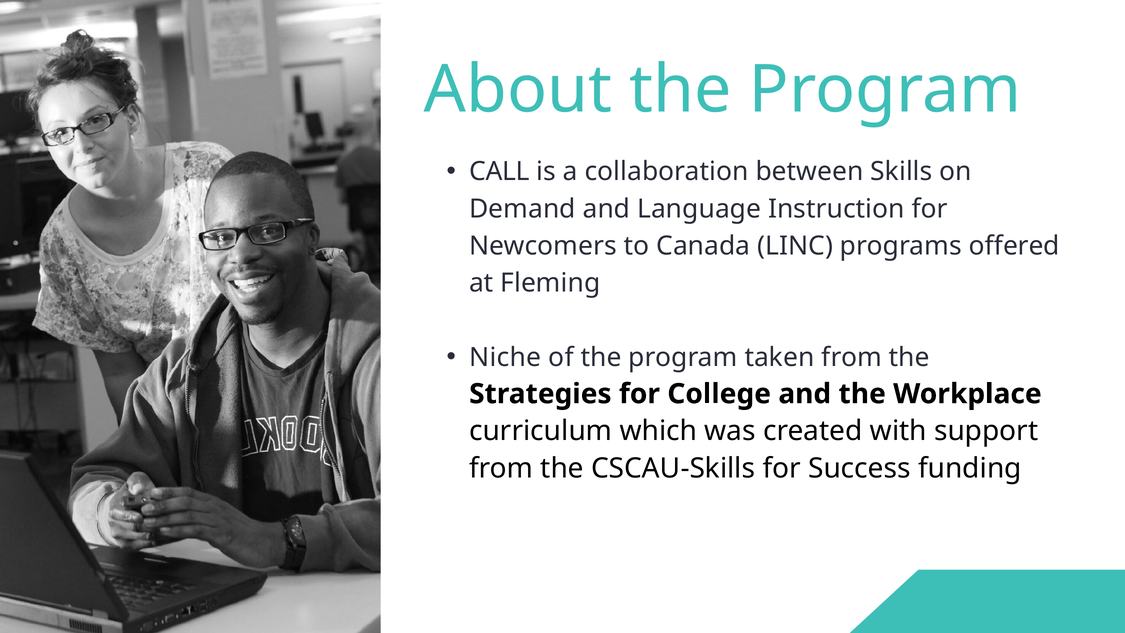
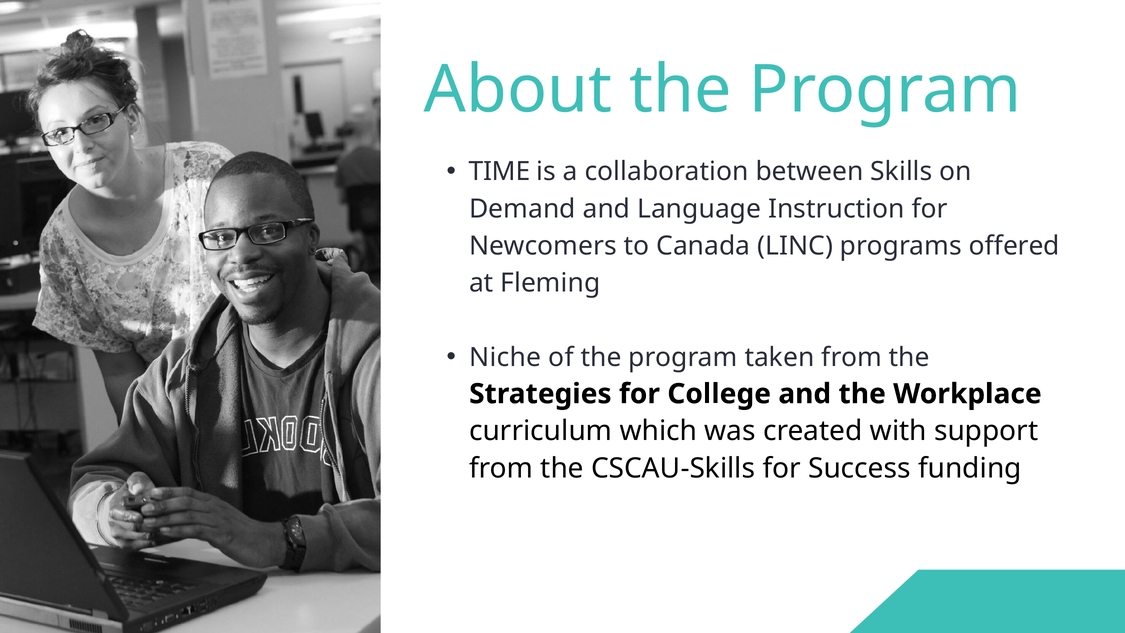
CALL: CALL -> TIME
